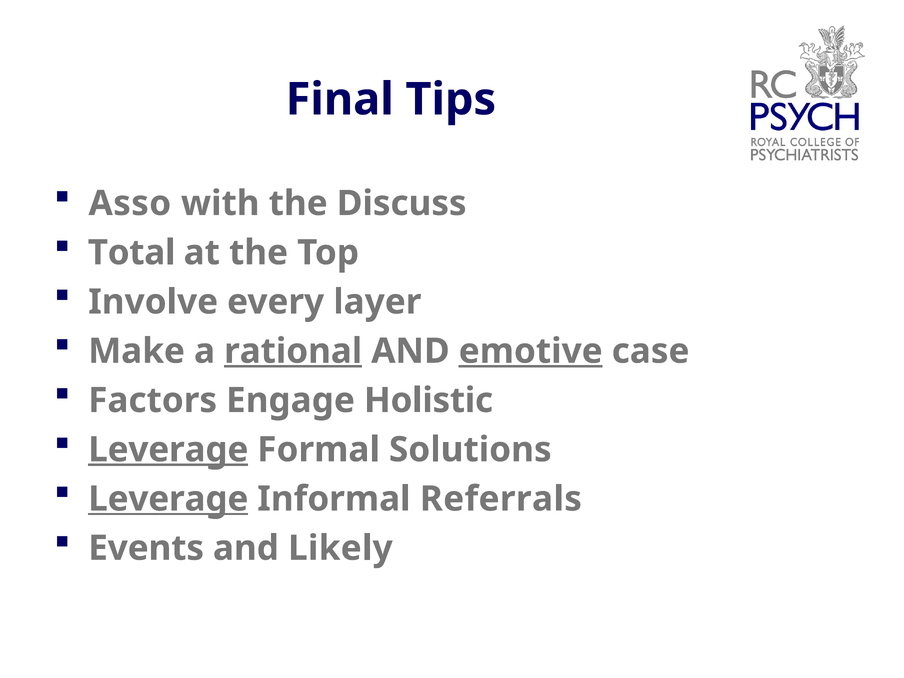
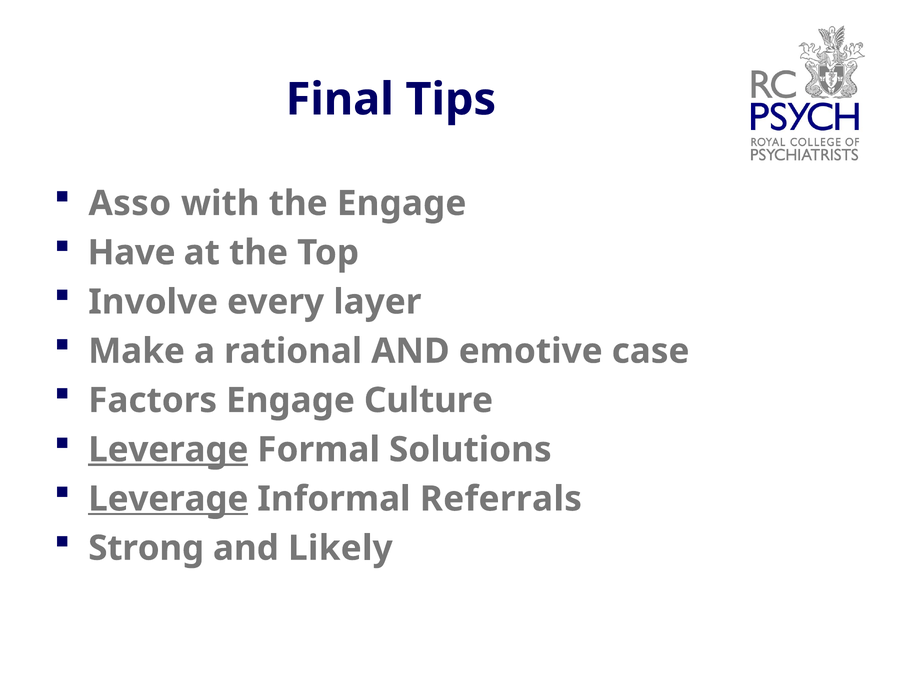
the Discuss: Discuss -> Engage
Total: Total -> Have
rational underline: present -> none
emotive underline: present -> none
Holistic: Holistic -> Culture
Events: Events -> Strong
